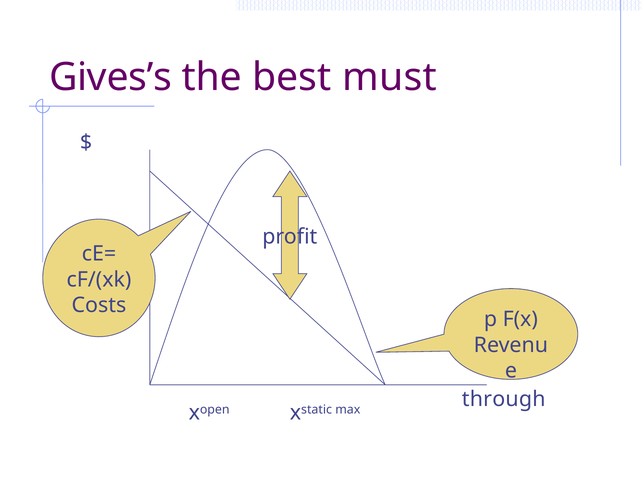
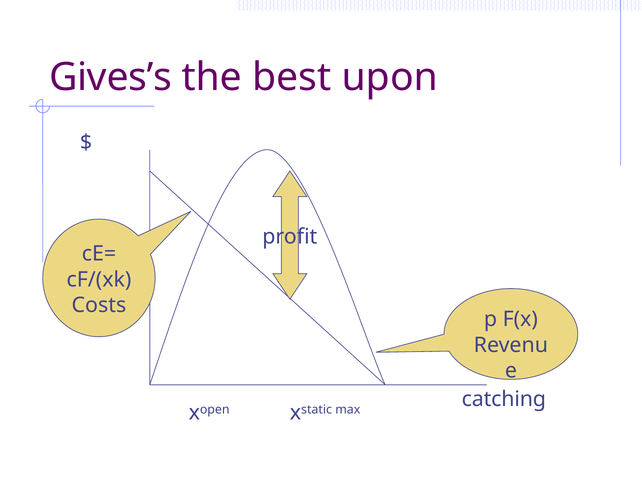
must: must -> upon
through: through -> catching
